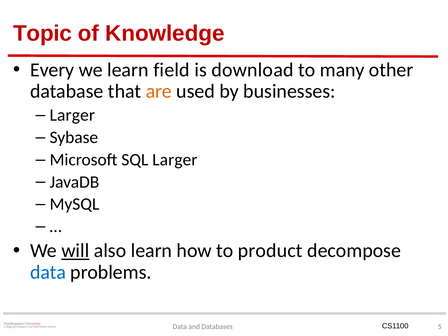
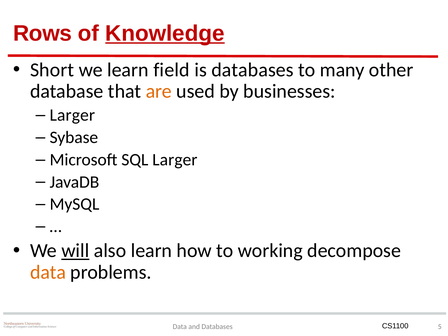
Topic: Topic -> Rows
Knowledge underline: none -> present
Every: Every -> Short
is download: download -> databases
product: product -> working
data at (48, 272) colour: blue -> orange
